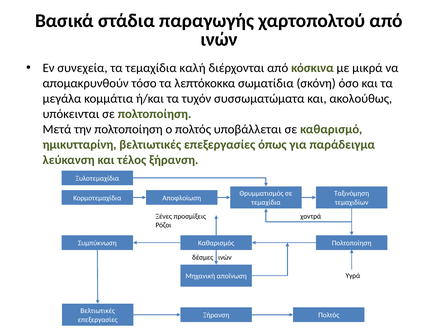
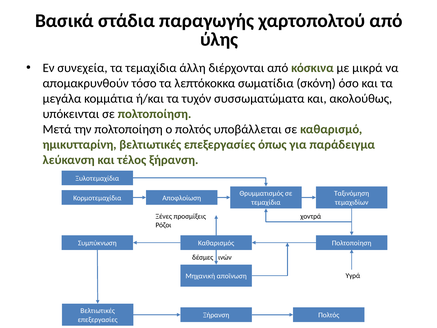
ινών at (219, 40): ινών -> ύλης
καλή: καλή -> άλλη
